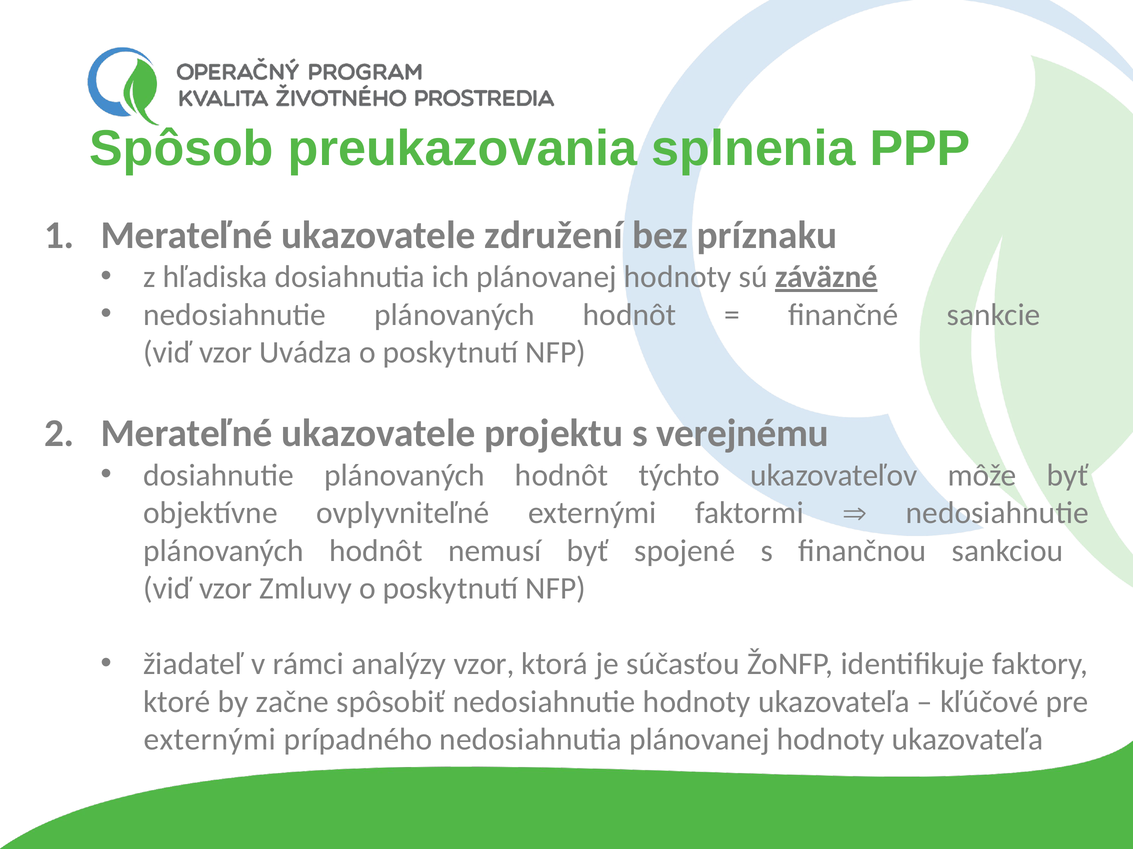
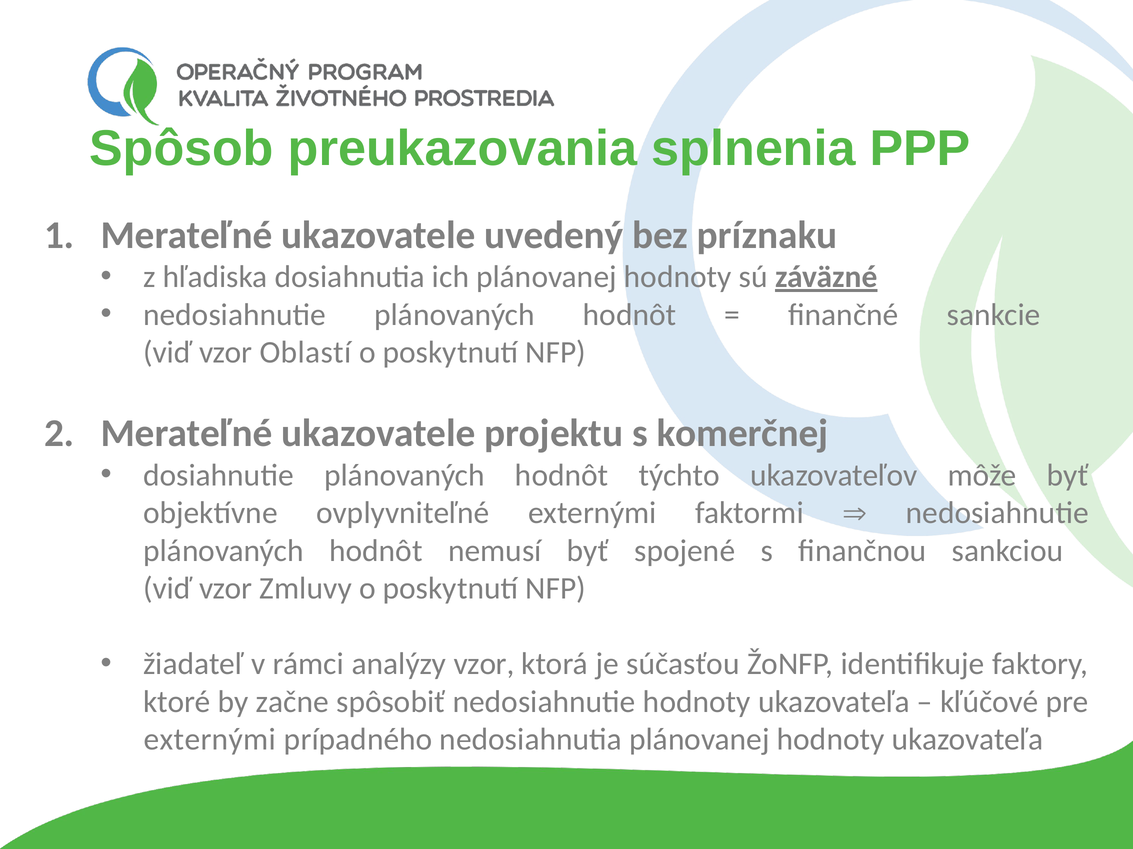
združení: združení -> uvedený
Uvádza: Uvádza -> Oblastí
verejnému: verejnému -> komerčnej
